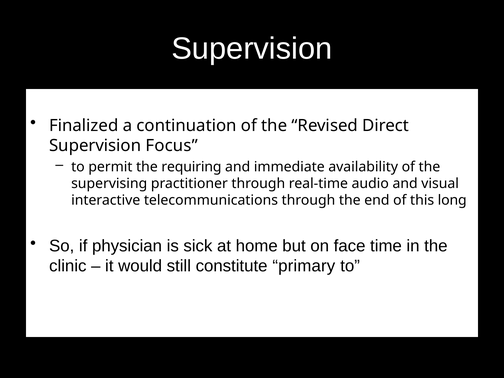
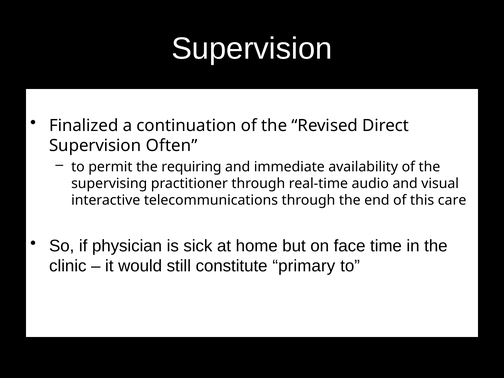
Focus: Focus -> Often
long: long -> care
